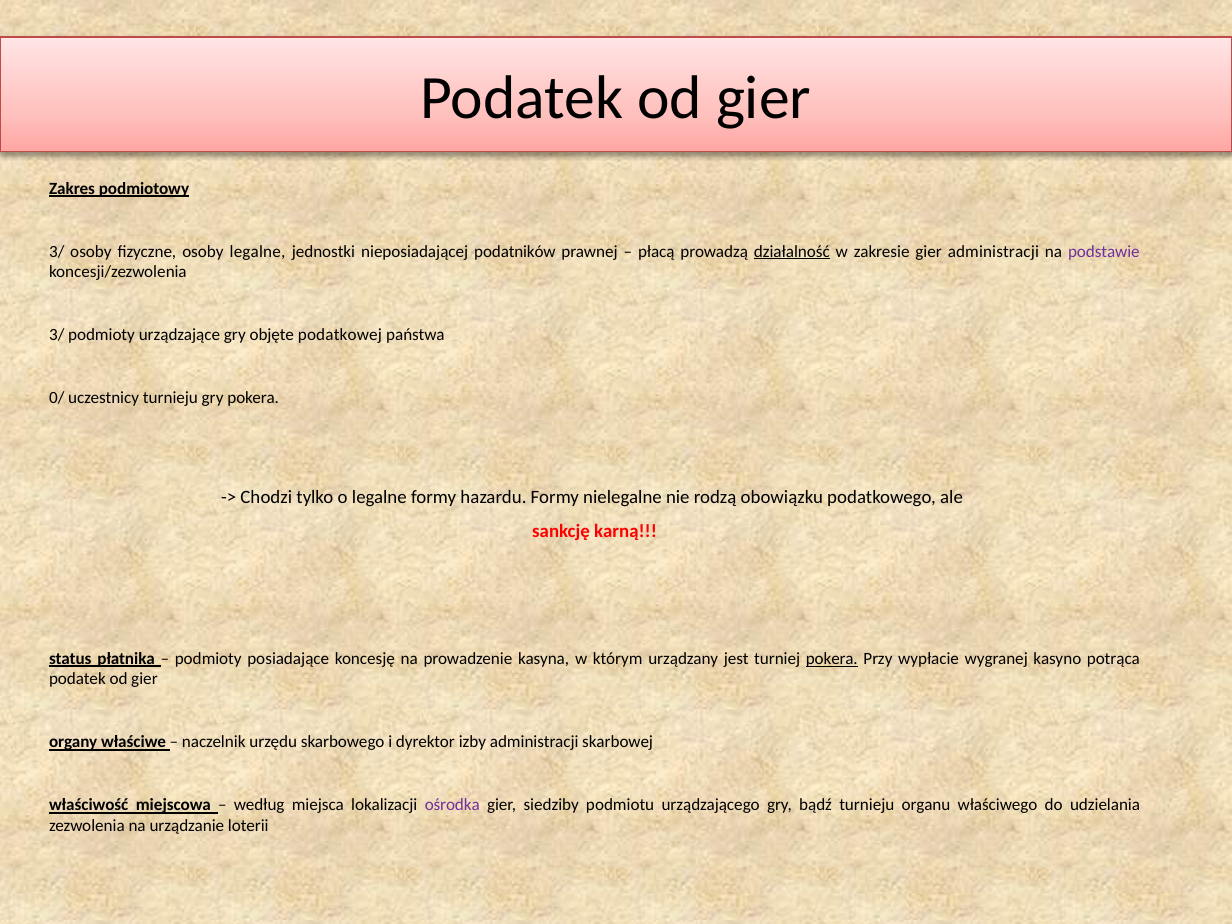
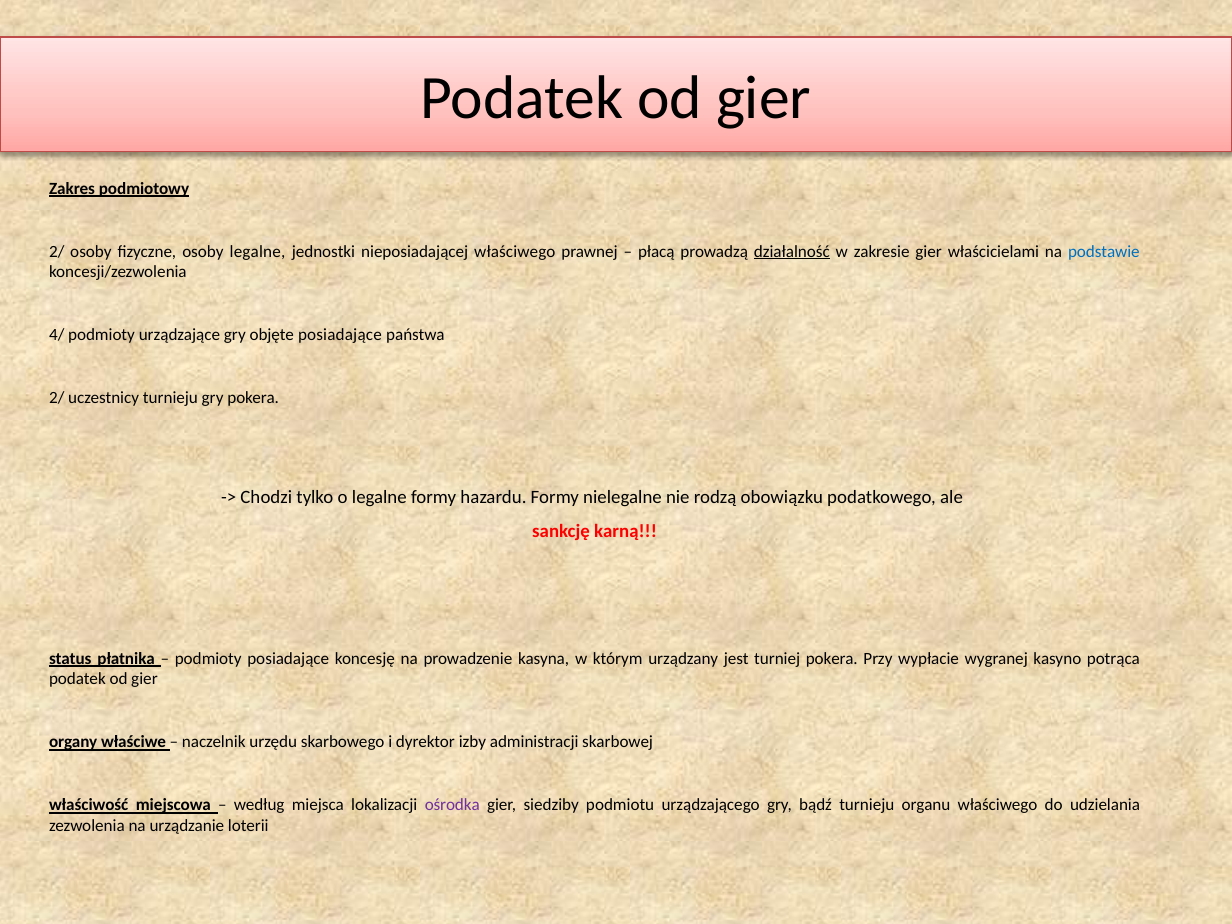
3/ at (57, 252): 3/ -> 2/
nieposiadającej podatników: podatników -> właściwego
gier administracji: administracji -> właścicielami
podstawie colour: purple -> blue
3/ at (57, 335): 3/ -> 4/
objęte podatkowej: podatkowej -> posiadające
0/ at (57, 398): 0/ -> 2/
pokera at (832, 659) underline: present -> none
